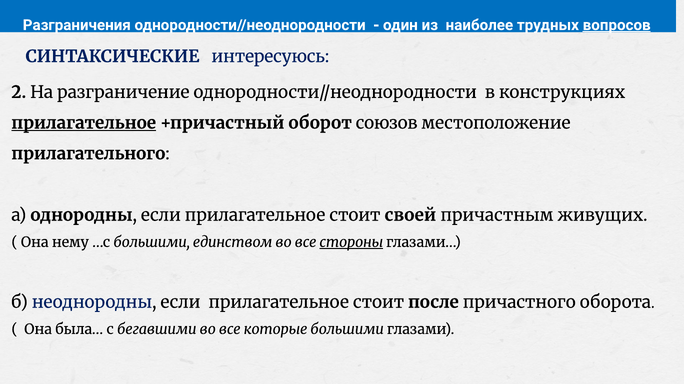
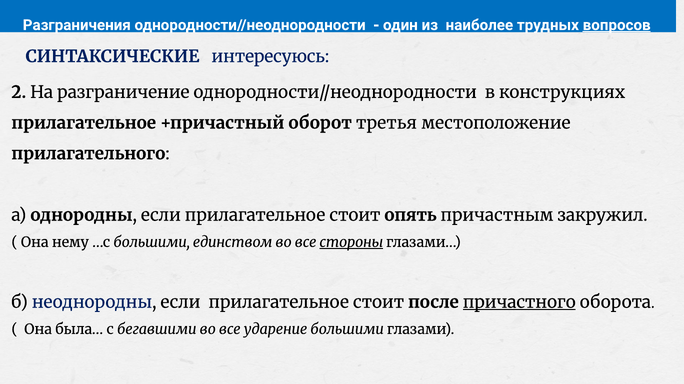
прилагательное at (84, 123) underline: present -> none
союзов: союзов -> третья
своей: своей -> опять
живущих: живущих -> закружил
причастного underline: none -> present
которые: которые -> ударение
